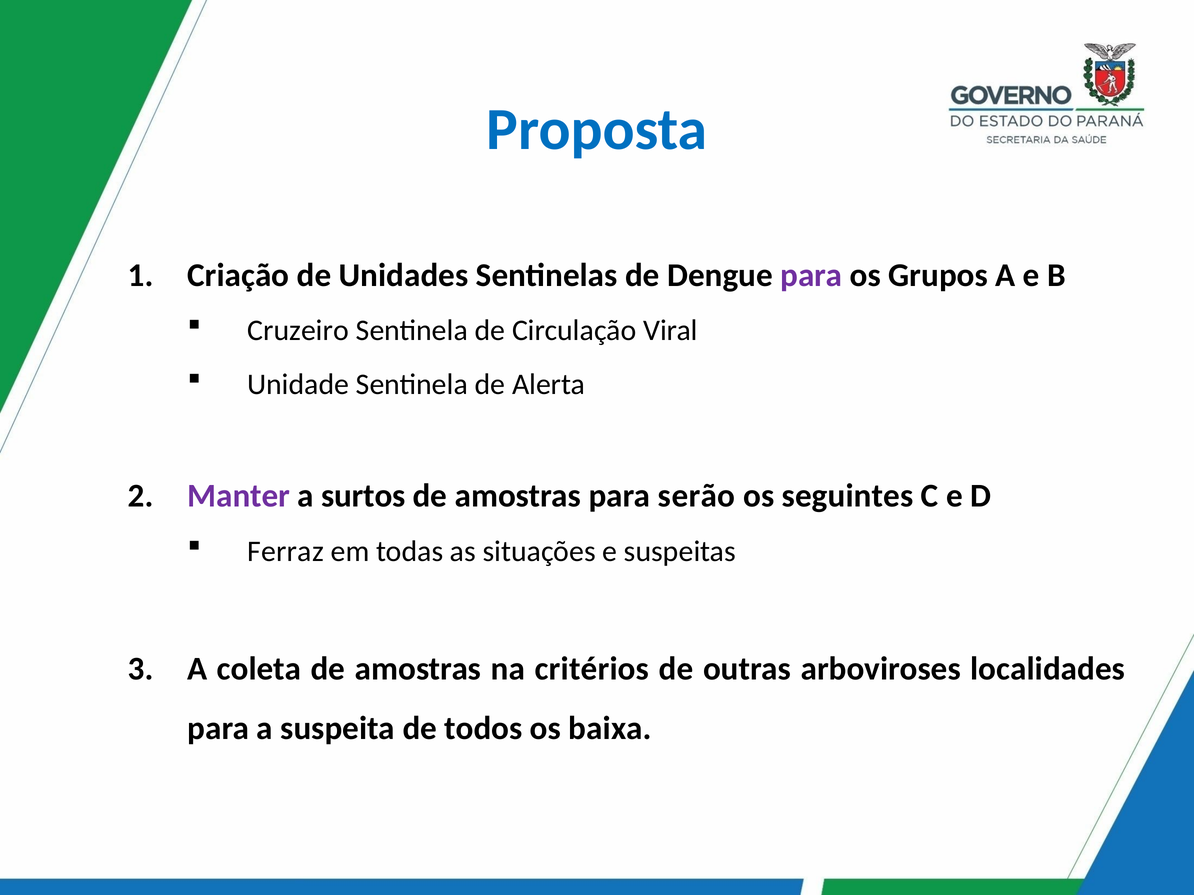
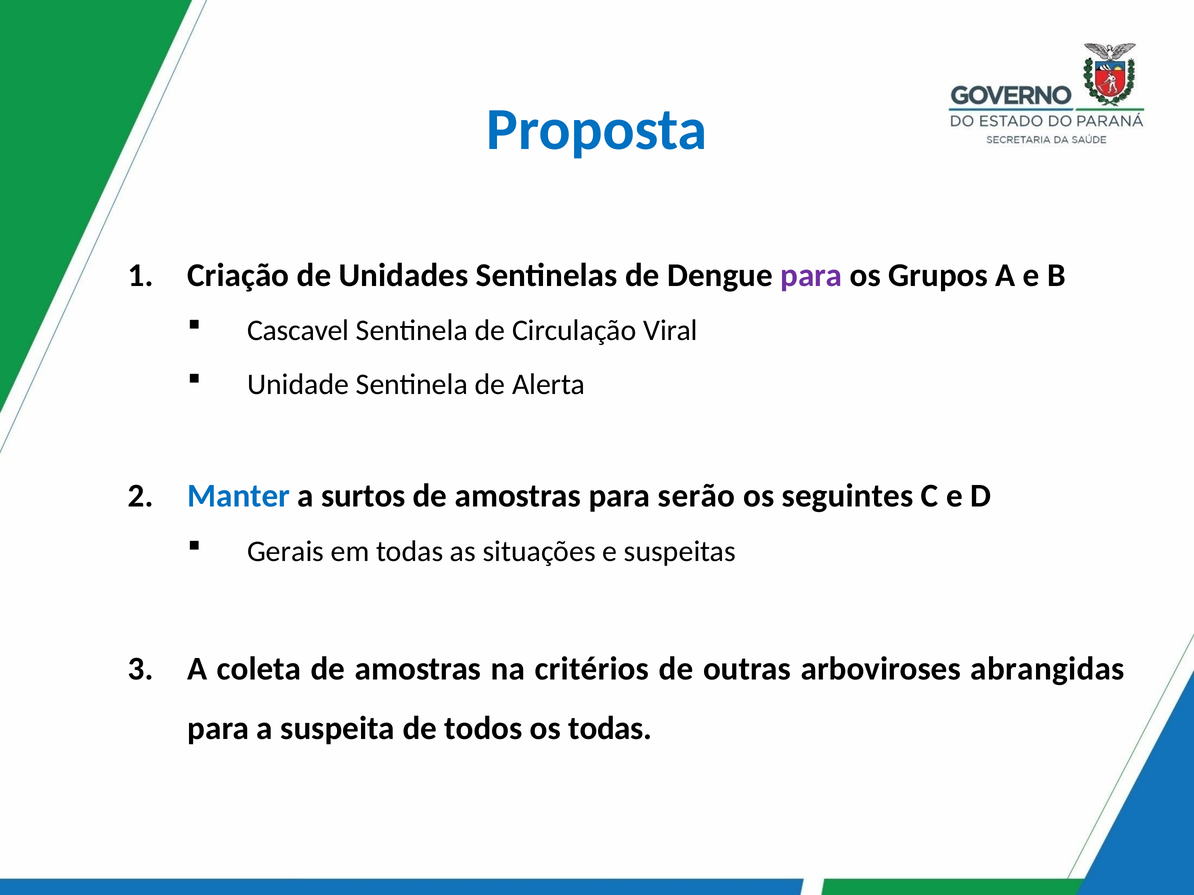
Cruzeiro: Cruzeiro -> Cascavel
Manter colour: purple -> blue
Ferraz: Ferraz -> Gerais
localidades: localidades -> abrangidas
os baixa: baixa -> todas
